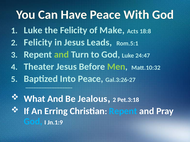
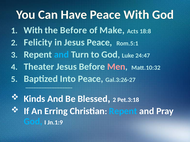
Luke at (33, 30): Luke -> With
the Felicity: Felicity -> Before
Jesus Leads: Leads -> Peace
and at (61, 55) colour: light green -> light blue
Men colour: light green -> pink
What: What -> Kinds
Jealous: Jealous -> Blessed
